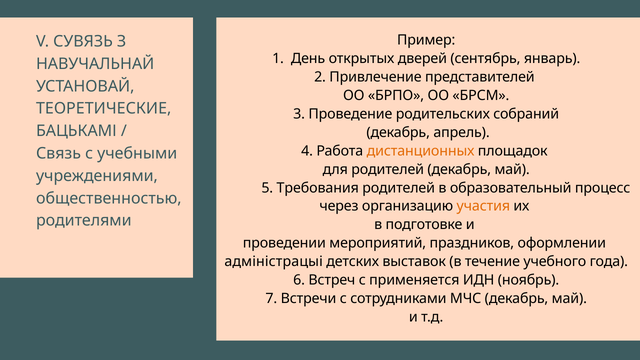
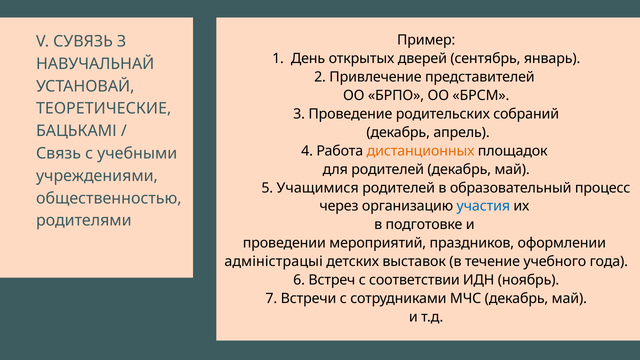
Требования: Требования -> Учащимися
участия colour: orange -> blue
применяется: применяется -> соответствии
